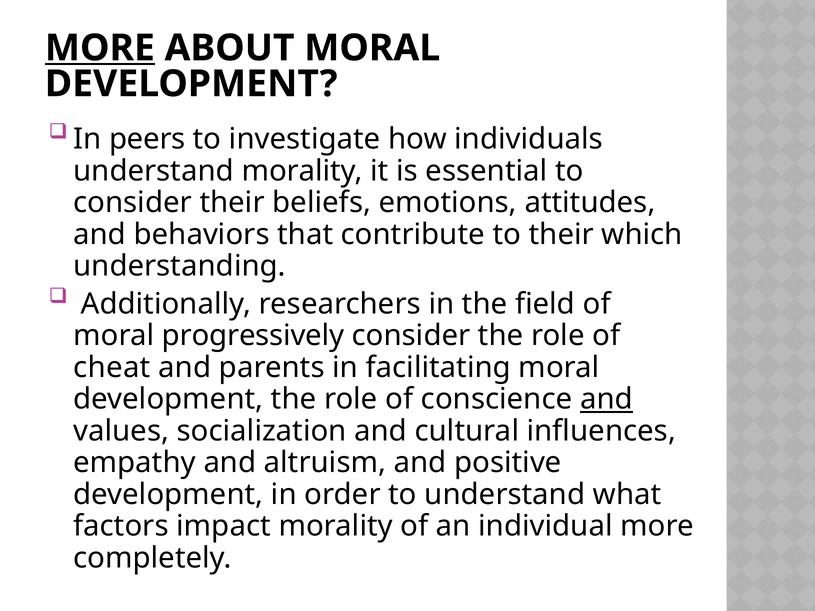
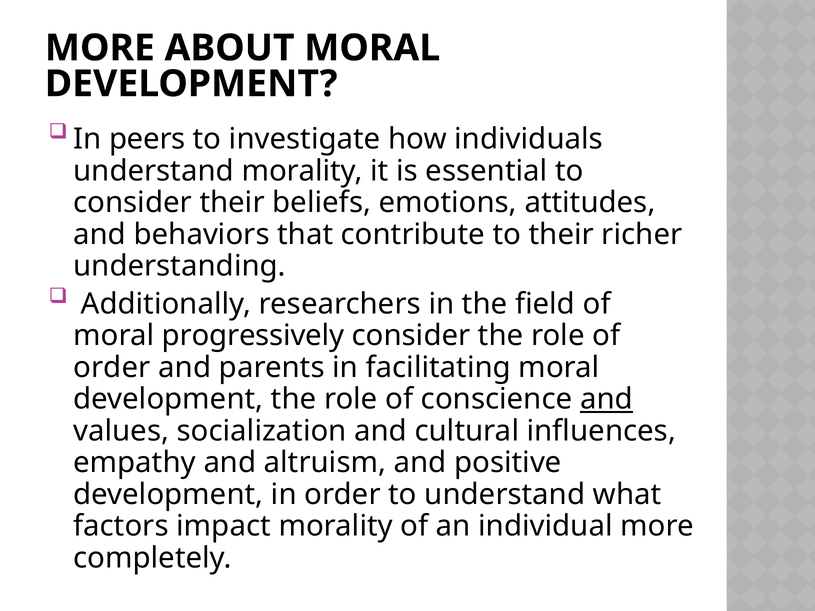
MORE at (100, 48) underline: present -> none
which: which -> richer
cheat at (112, 368): cheat -> order
